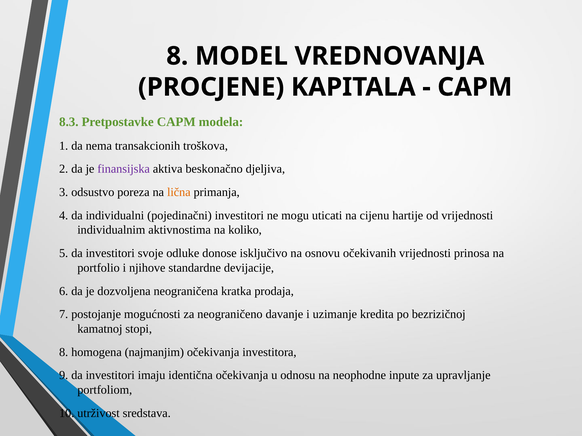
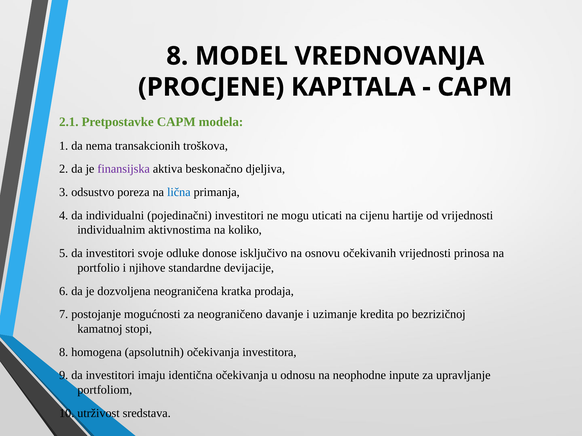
8.3: 8.3 -> 2.1
lična colour: orange -> blue
najmanjim: najmanjim -> apsolutnih
